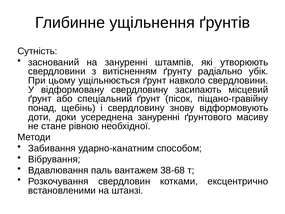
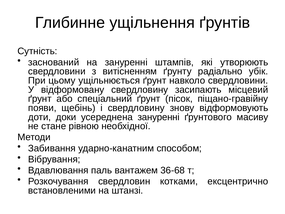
понад: понад -> появи
38-68: 38-68 -> 36-68
